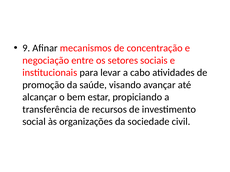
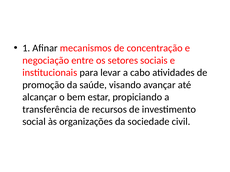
9: 9 -> 1
